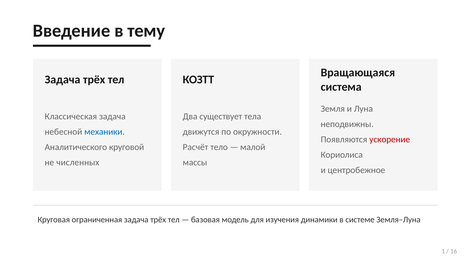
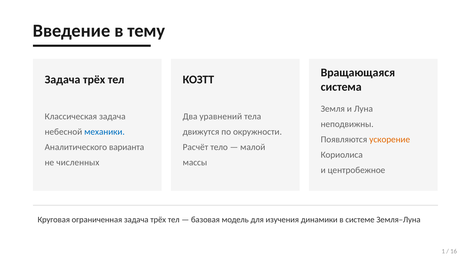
существует: существует -> уравнений
ускорение colour: red -> orange
круговой: круговой -> варианта
